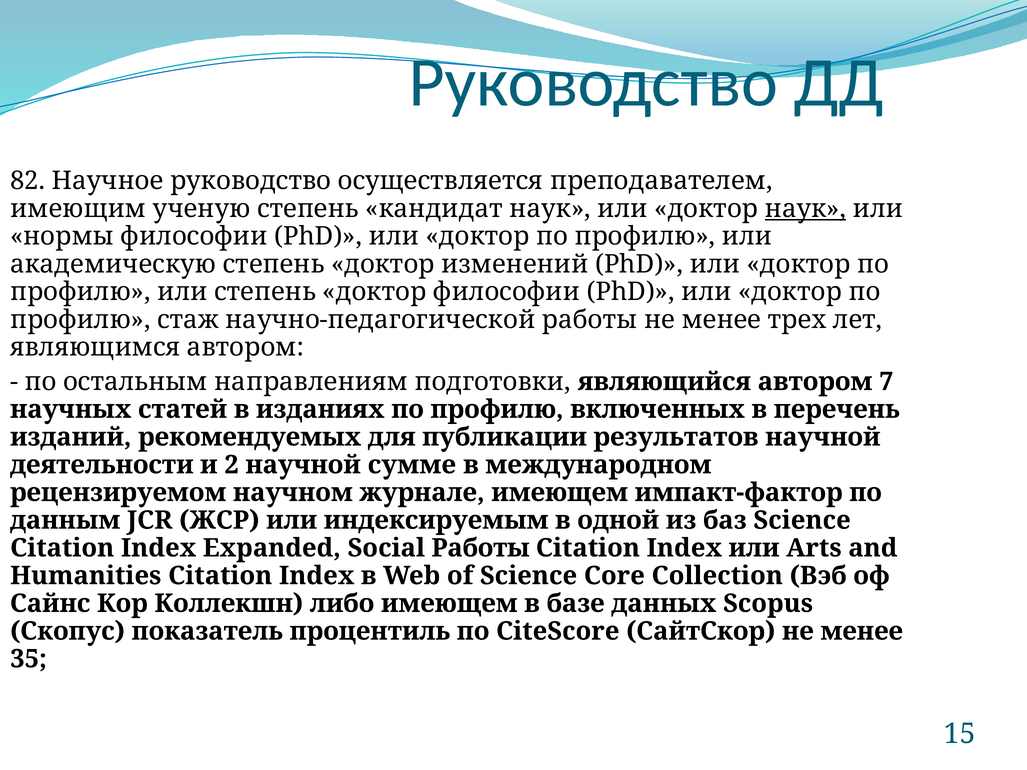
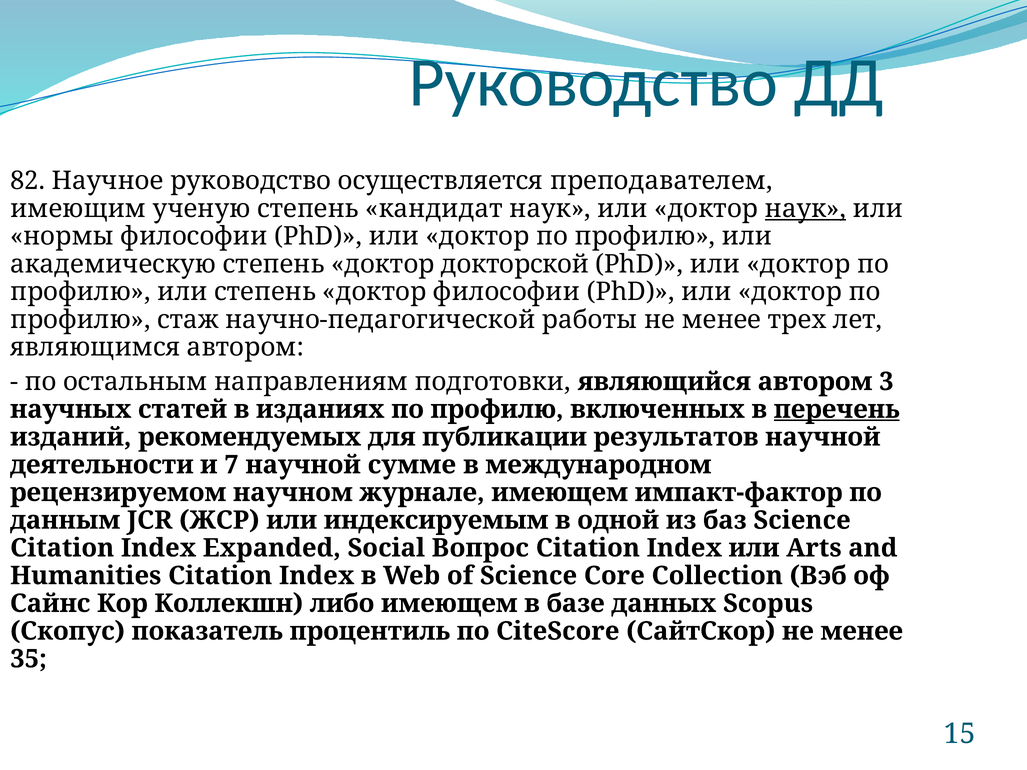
изменений: изменений -> докторской
7: 7 -> 3
перечень underline: none -> present
2: 2 -> 7
Social Работы: Работы -> Вопрос
